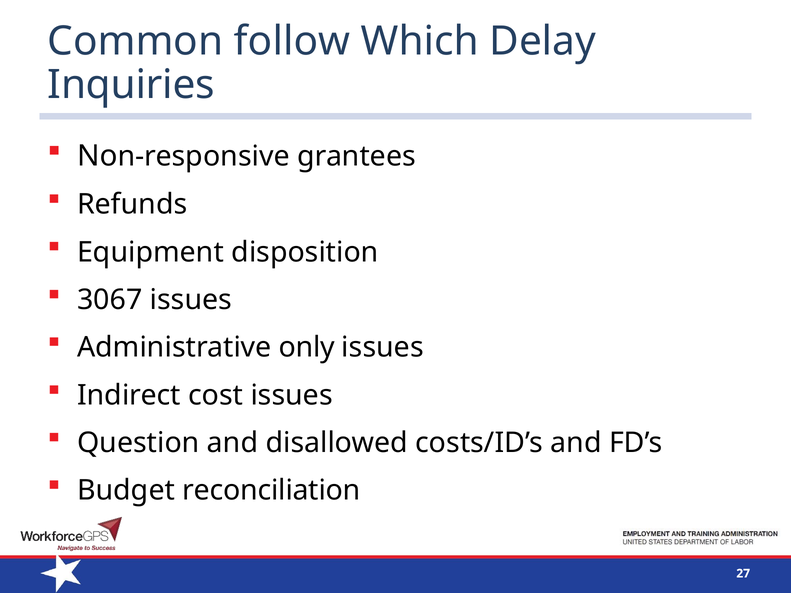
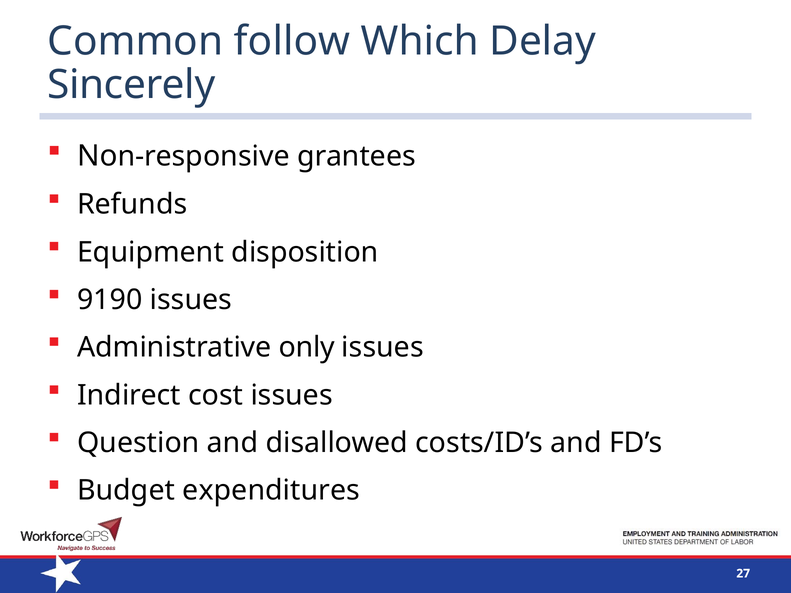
Inquiries: Inquiries -> Sincerely
3067: 3067 -> 9190
reconciliation: reconciliation -> expenditures
